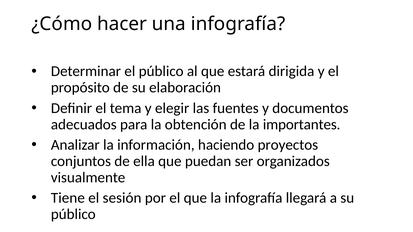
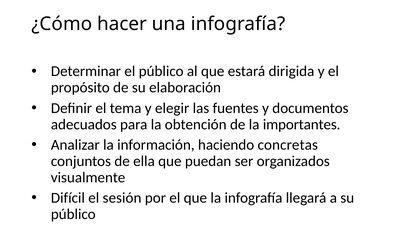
proyectos: proyectos -> concretas
Tiene: Tiene -> Difícil
